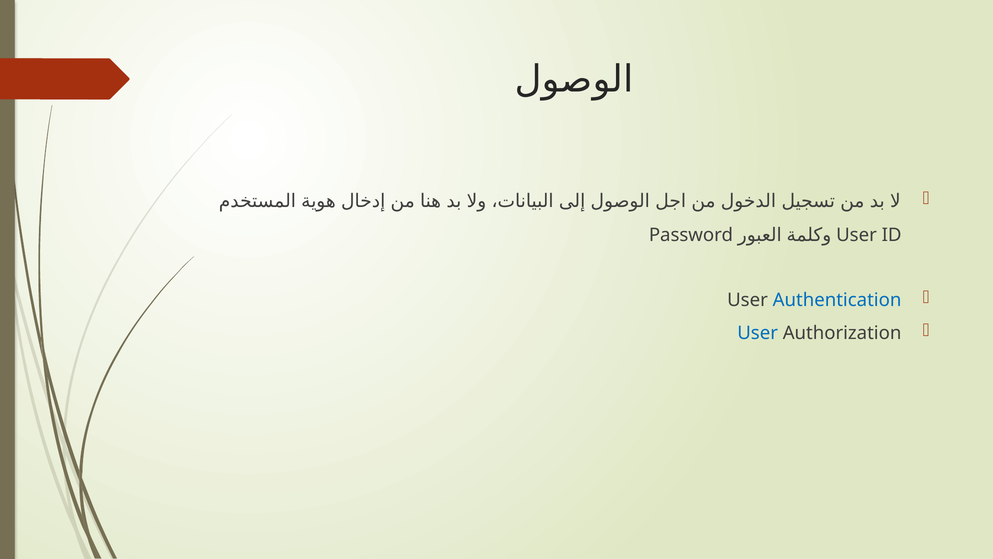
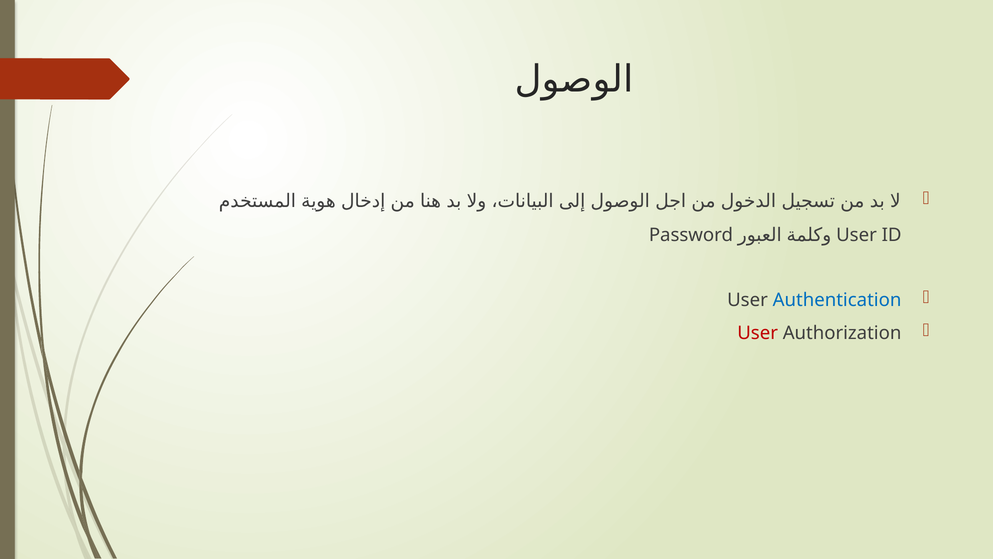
User at (758, 333) colour: blue -> red
